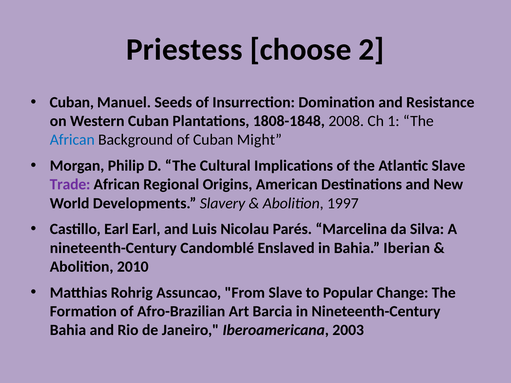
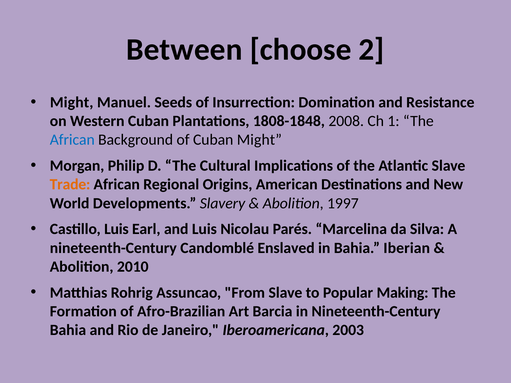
Priestess: Priestess -> Between
Cuban at (72, 102): Cuban -> Might
Trade colour: purple -> orange
Castillo Earl: Earl -> Luis
Change: Change -> Making
